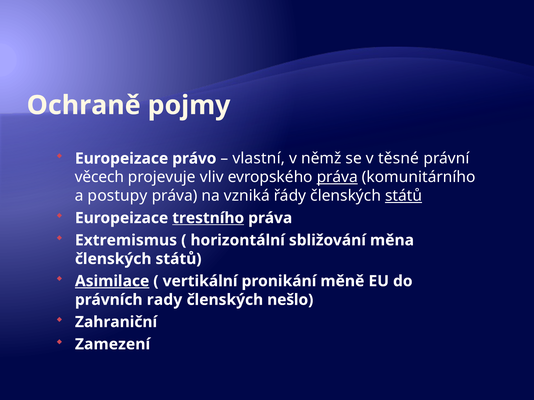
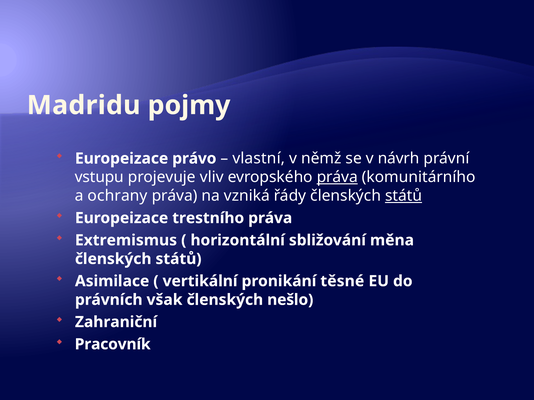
Ochraně: Ochraně -> Madridu
těsné: těsné -> návrh
věcech: věcech -> vstupu
postupy: postupy -> ochrany
trestního underline: present -> none
Asimilace underline: present -> none
měně: měně -> těsné
rady: rady -> však
Zamezení: Zamezení -> Pracovník
